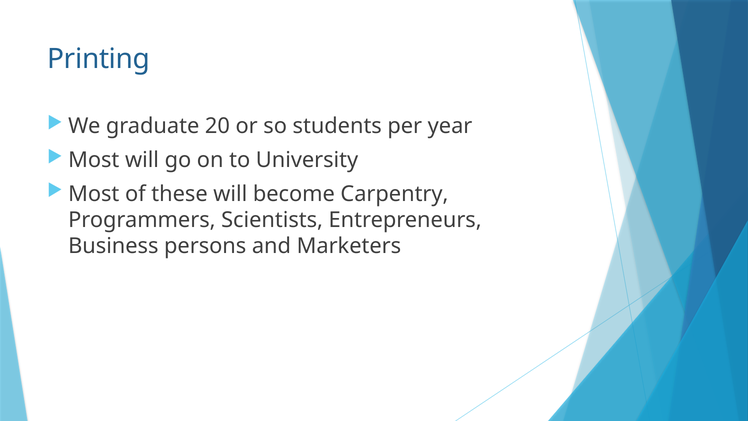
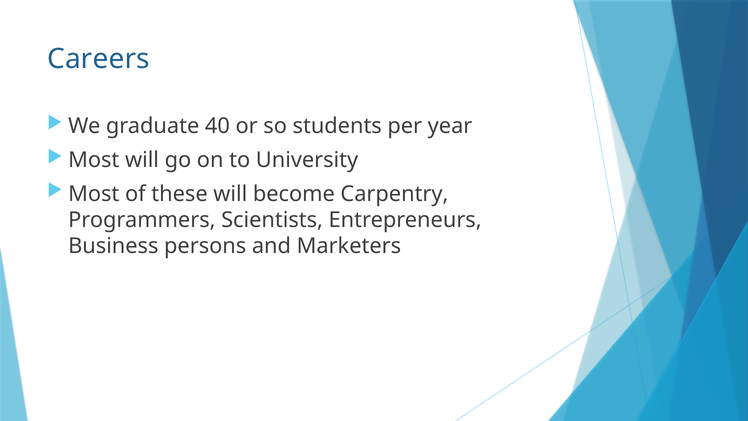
Printing: Printing -> Careers
20: 20 -> 40
